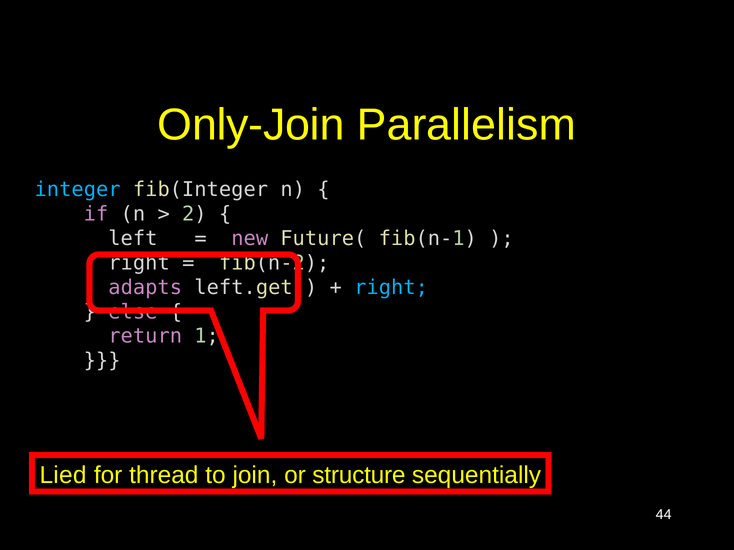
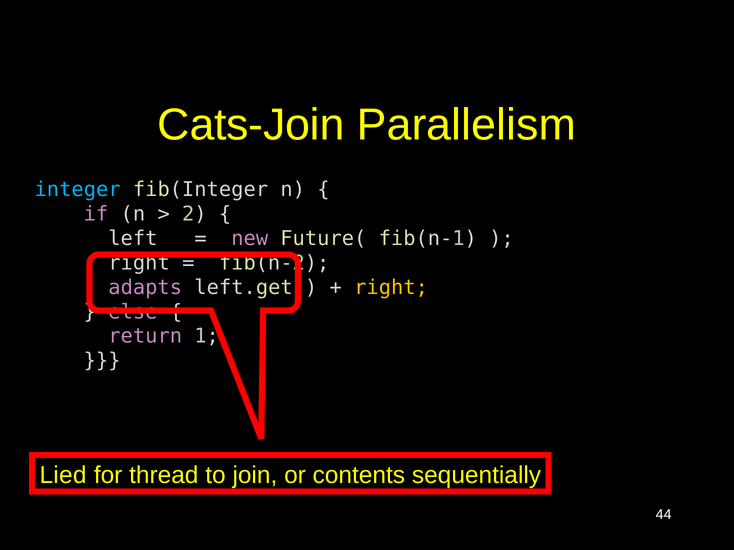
Only-Join: Only-Join -> Cats-Join
right at (391, 288) colour: light blue -> yellow
structure: structure -> contents
